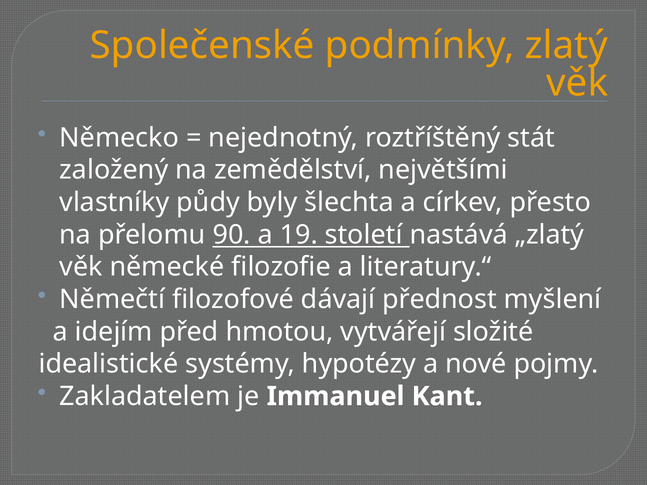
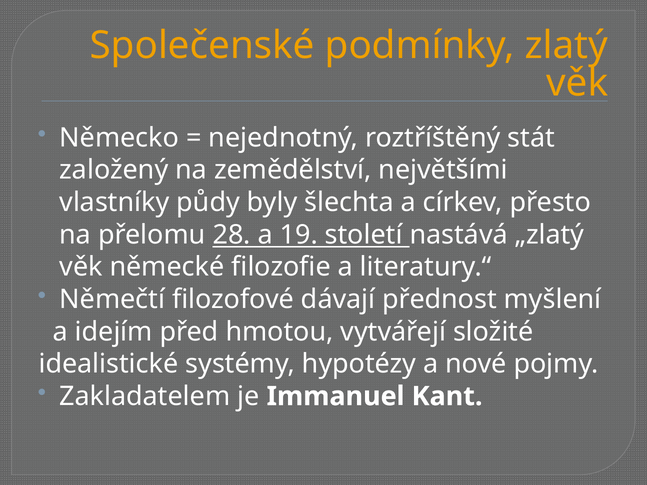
90: 90 -> 28
